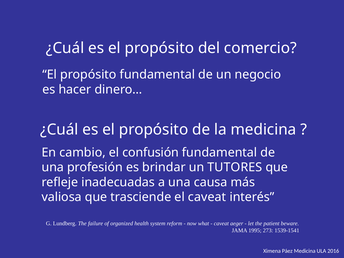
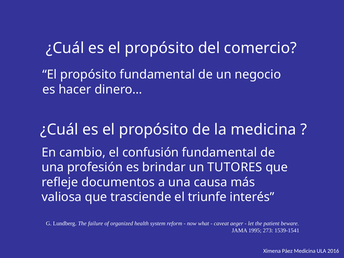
inadecuadas: inadecuadas -> documentos
el caveat: caveat -> triunfe
